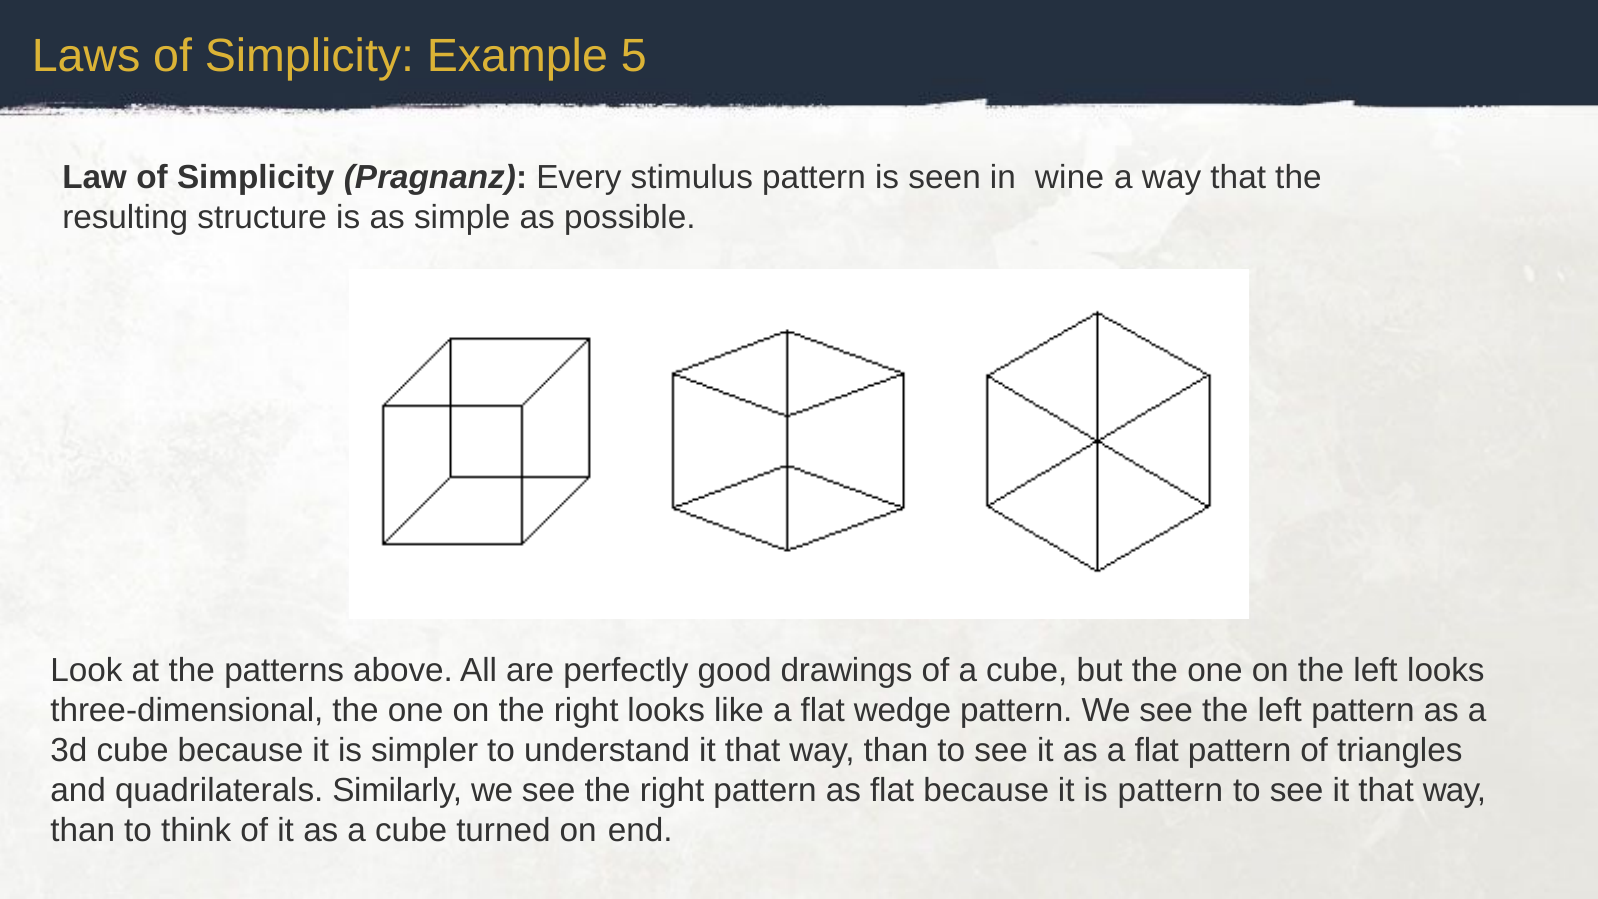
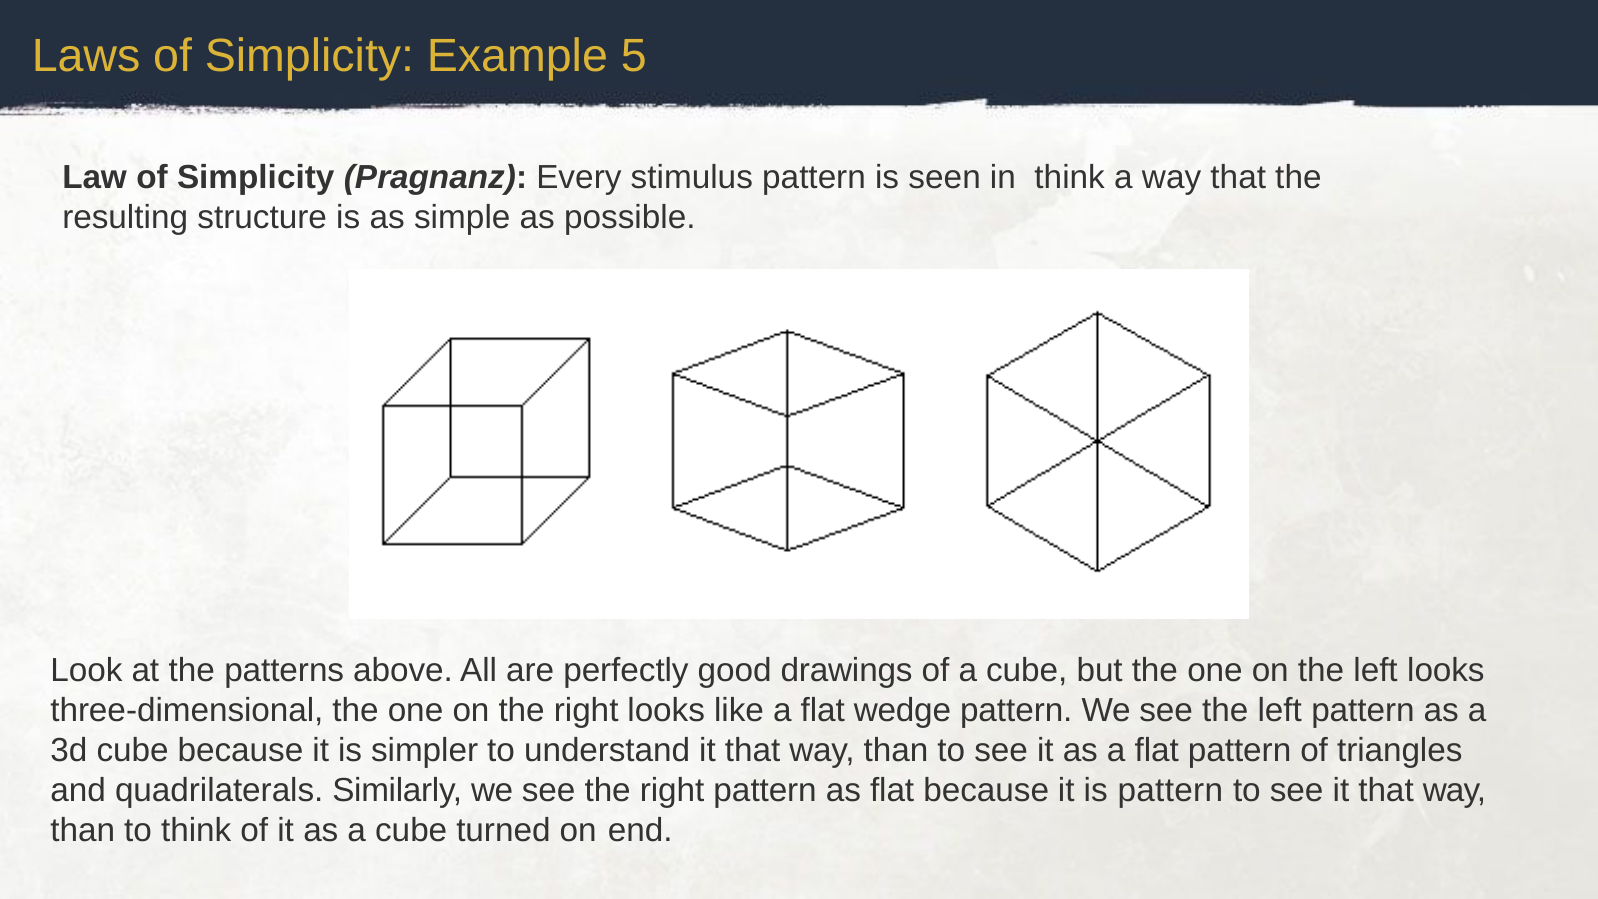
in wine: wine -> think
